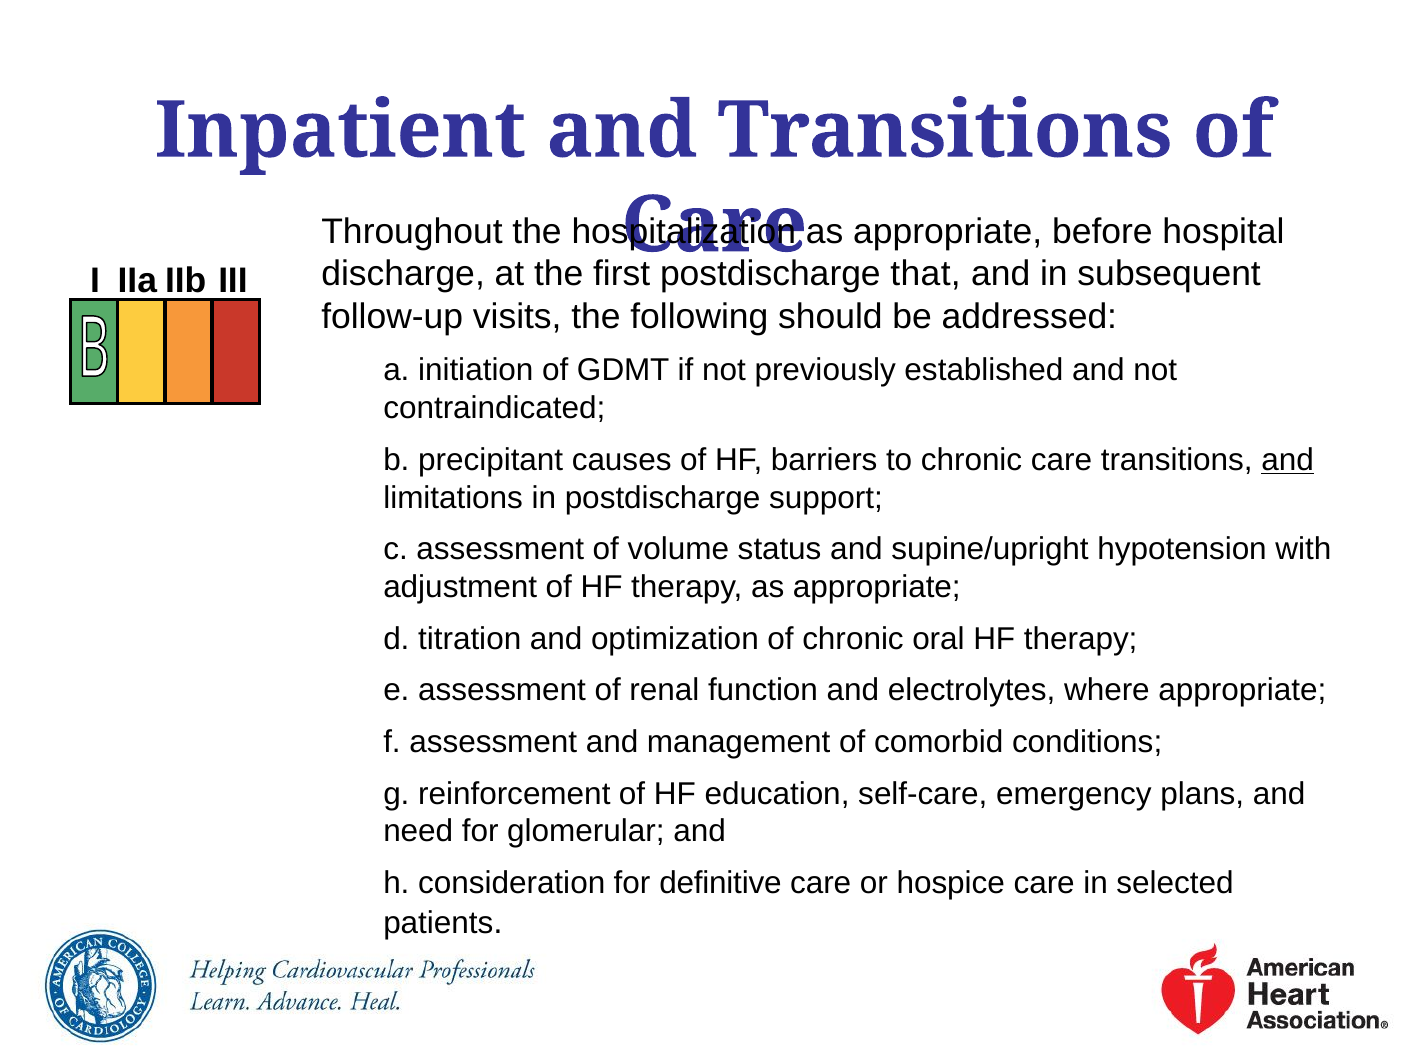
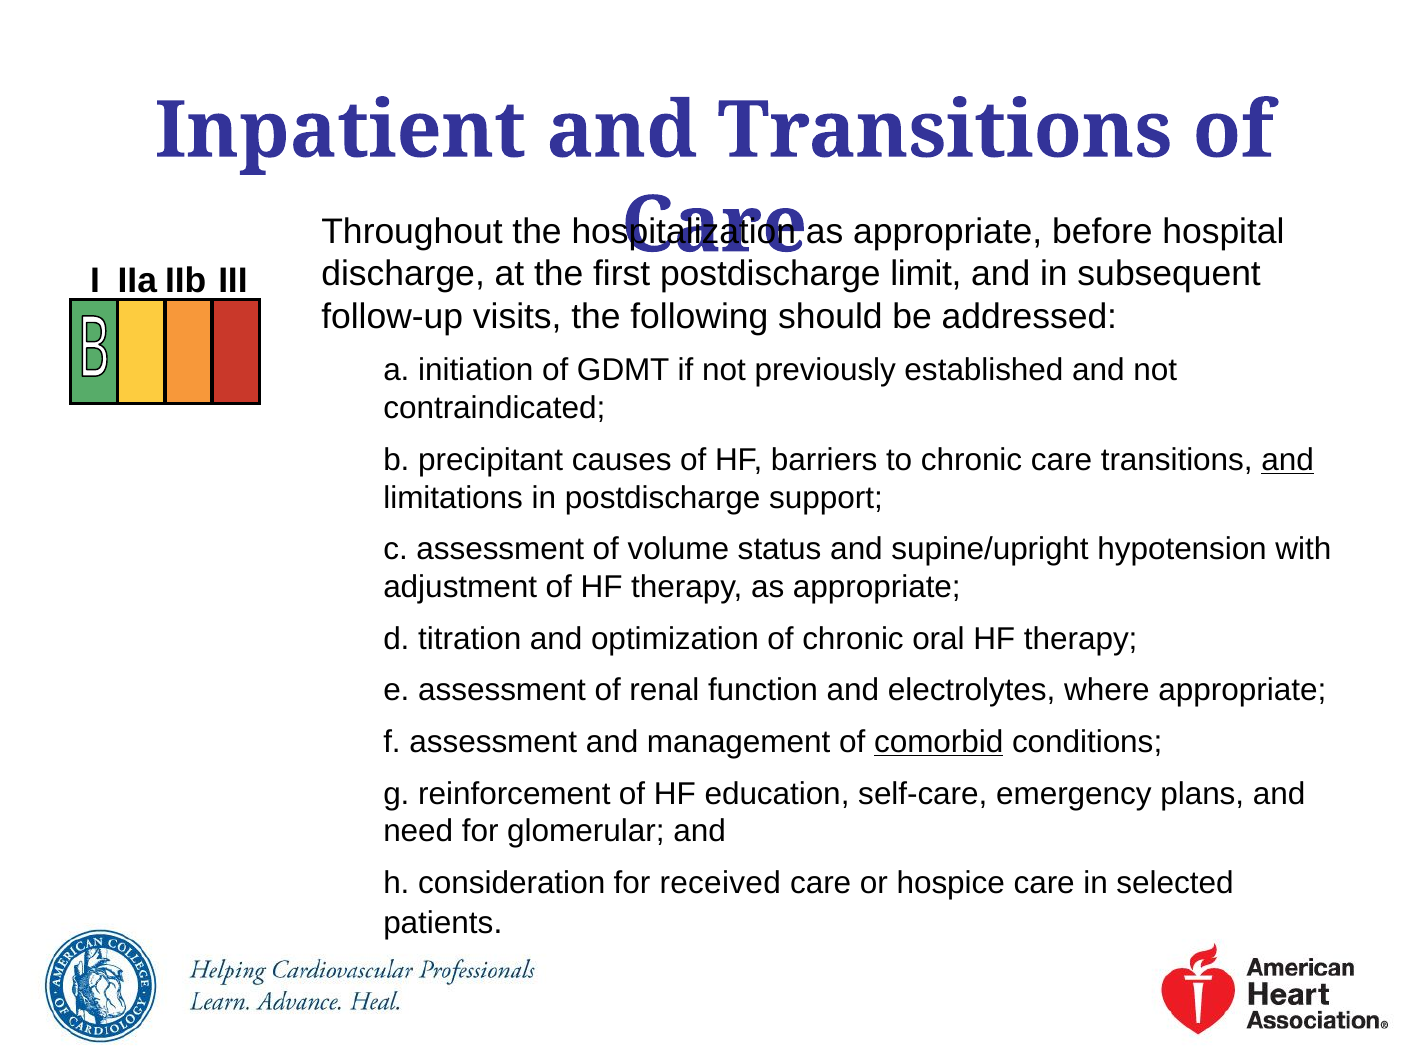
that: that -> limit
comorbid underline: none -> present
definitive: definitive -> received
